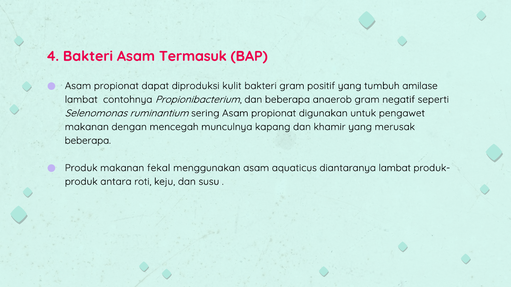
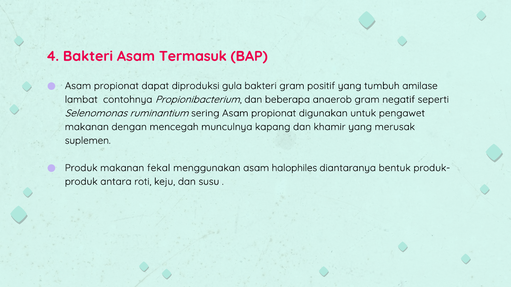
kulit: kulit -> gula
beberapa at (88, 141): beberapa -> suplemen
aquaticus: aquaticus -> halophiles
diantaranya lambat: lambat -> bentuk
